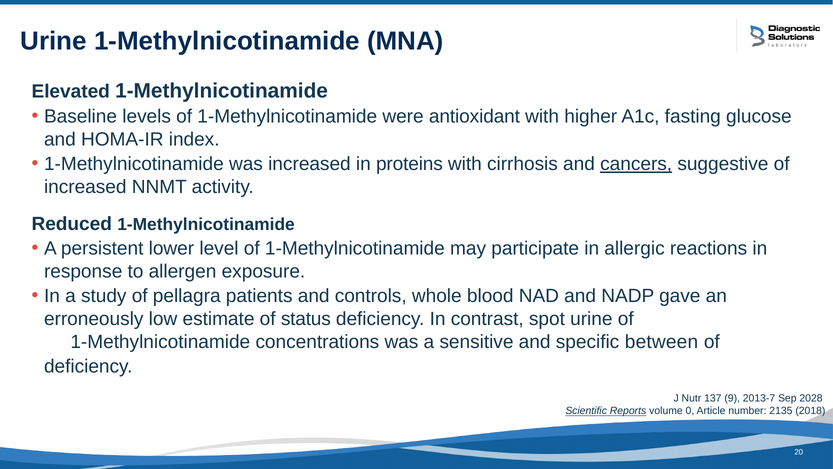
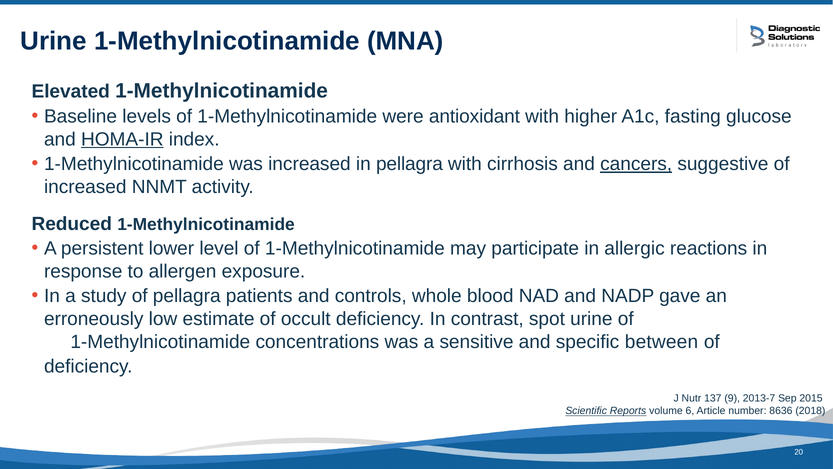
HOMA-IR underline: none -> present
in proteins: proteins -> pellagra
status: status -> occult
2028: 2028 -> 2015
0: 0 -> 6
2135: 2135 -> 8636
